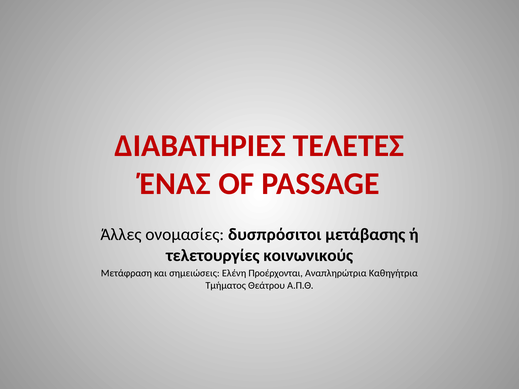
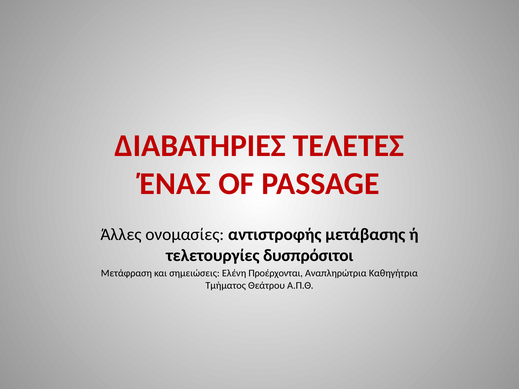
δυσπρόσιτοι: δυσπρόσιτοι -> αντιστροφής
κοινωνικούς: κοινωνικούς -> δυσπρόσιτοι
